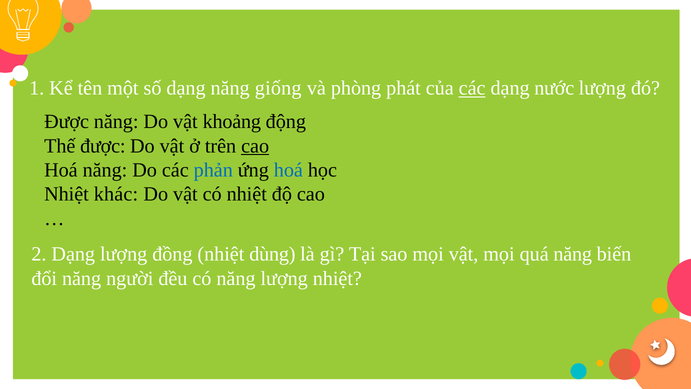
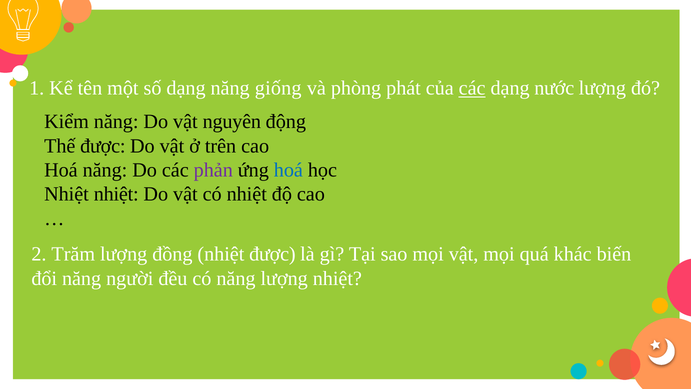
Được at (67, 122): Được -> Kiểm
khoảng: khoảng -> nguyên
cao at (255, 146) underline: present -> none
phản colour: blue -> purple
Nhiệt khác: khác -> nhiệt
2 Dạng: Dạng -> Trăm
nhiệt dùng: dùng -> được
quá năng: năng -> khác
